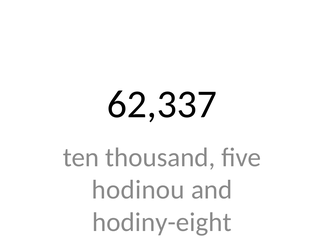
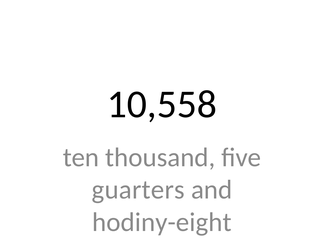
62,337: 62,337 -> 10,558
hodinou: hodinou -> guarters
